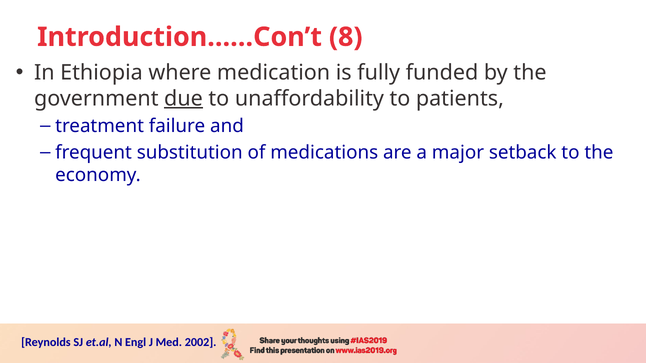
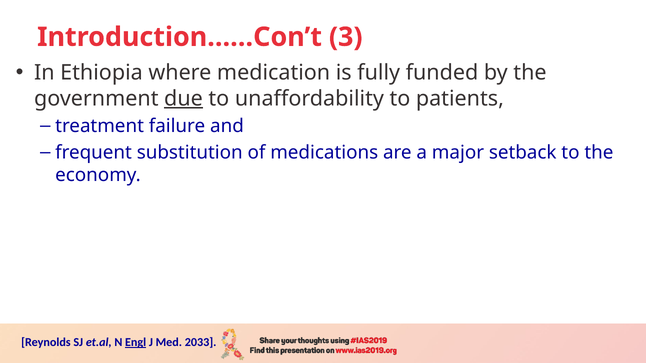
8: 8 -> 3
Engl underline: none -> present
2002: 2002 -> 2033
